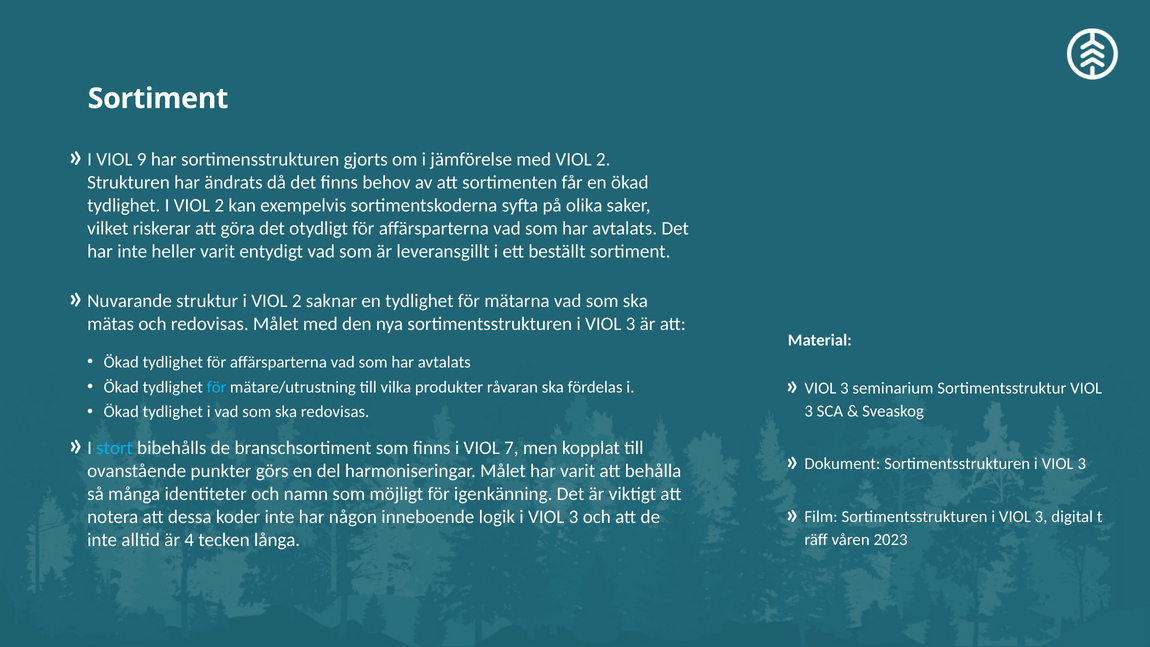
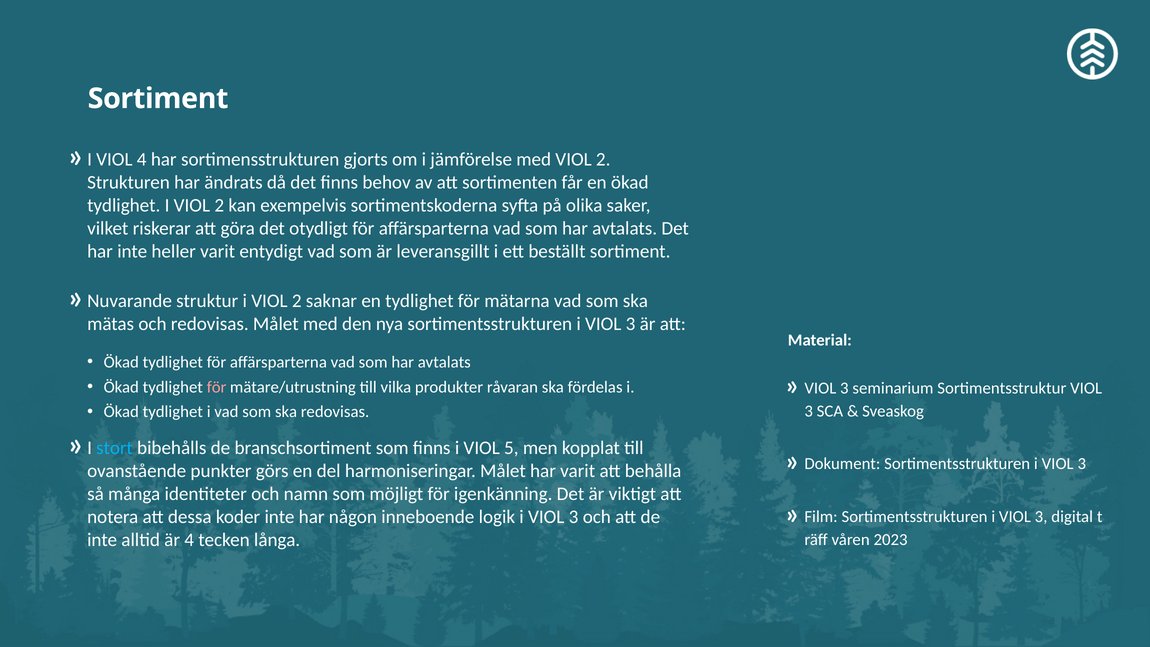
VIOL 9: 9 -> 4
för at (217, 387) colour: light blue -> pink
7: 7 -> 5
